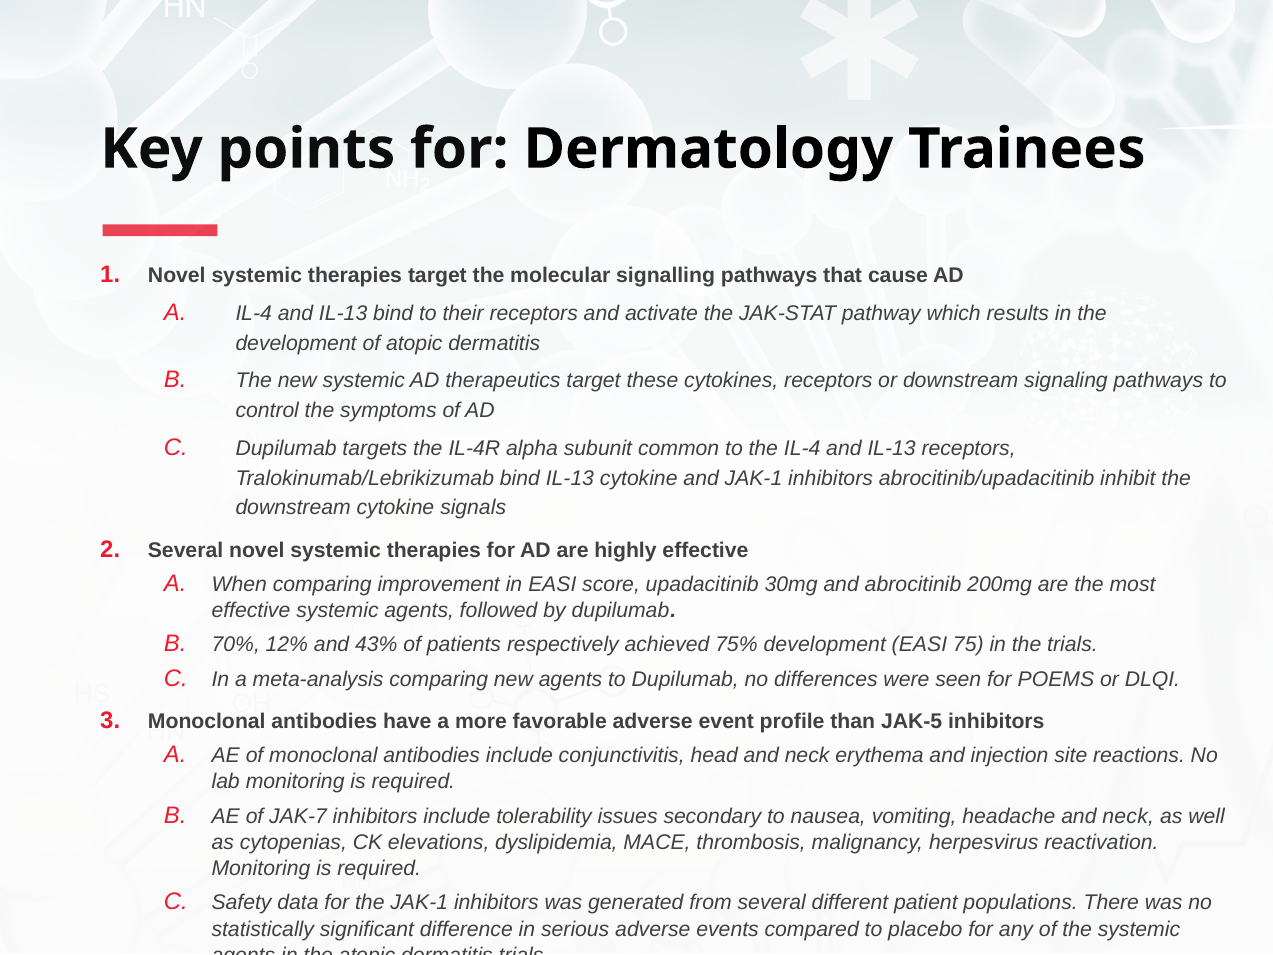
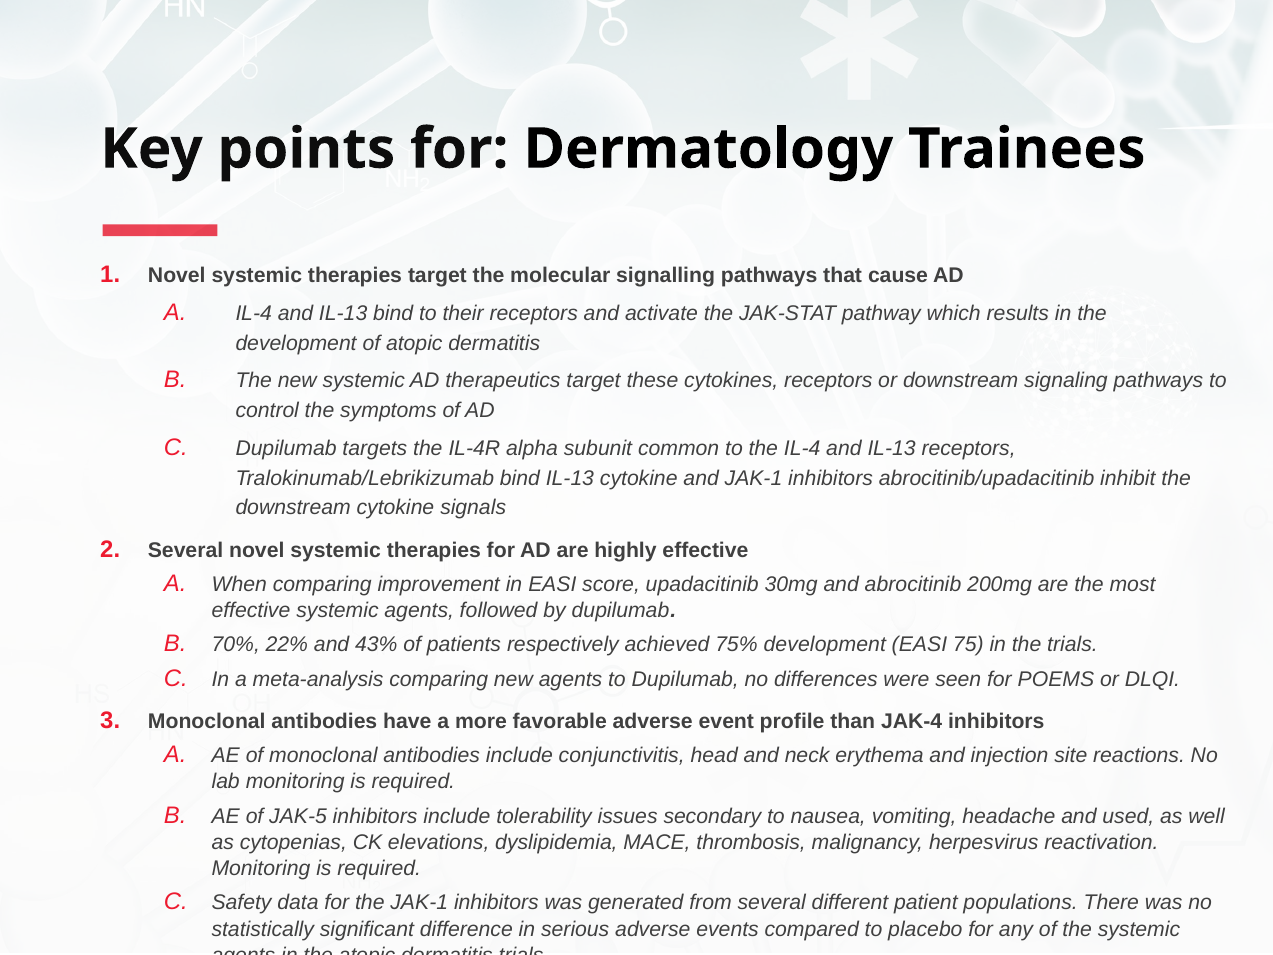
12%: 12% -> 22%
JAK-5: JAK-5 -> JAK-4
JAK-7: JAK-7 -> JAK-5
headache and neck: neck -> used
